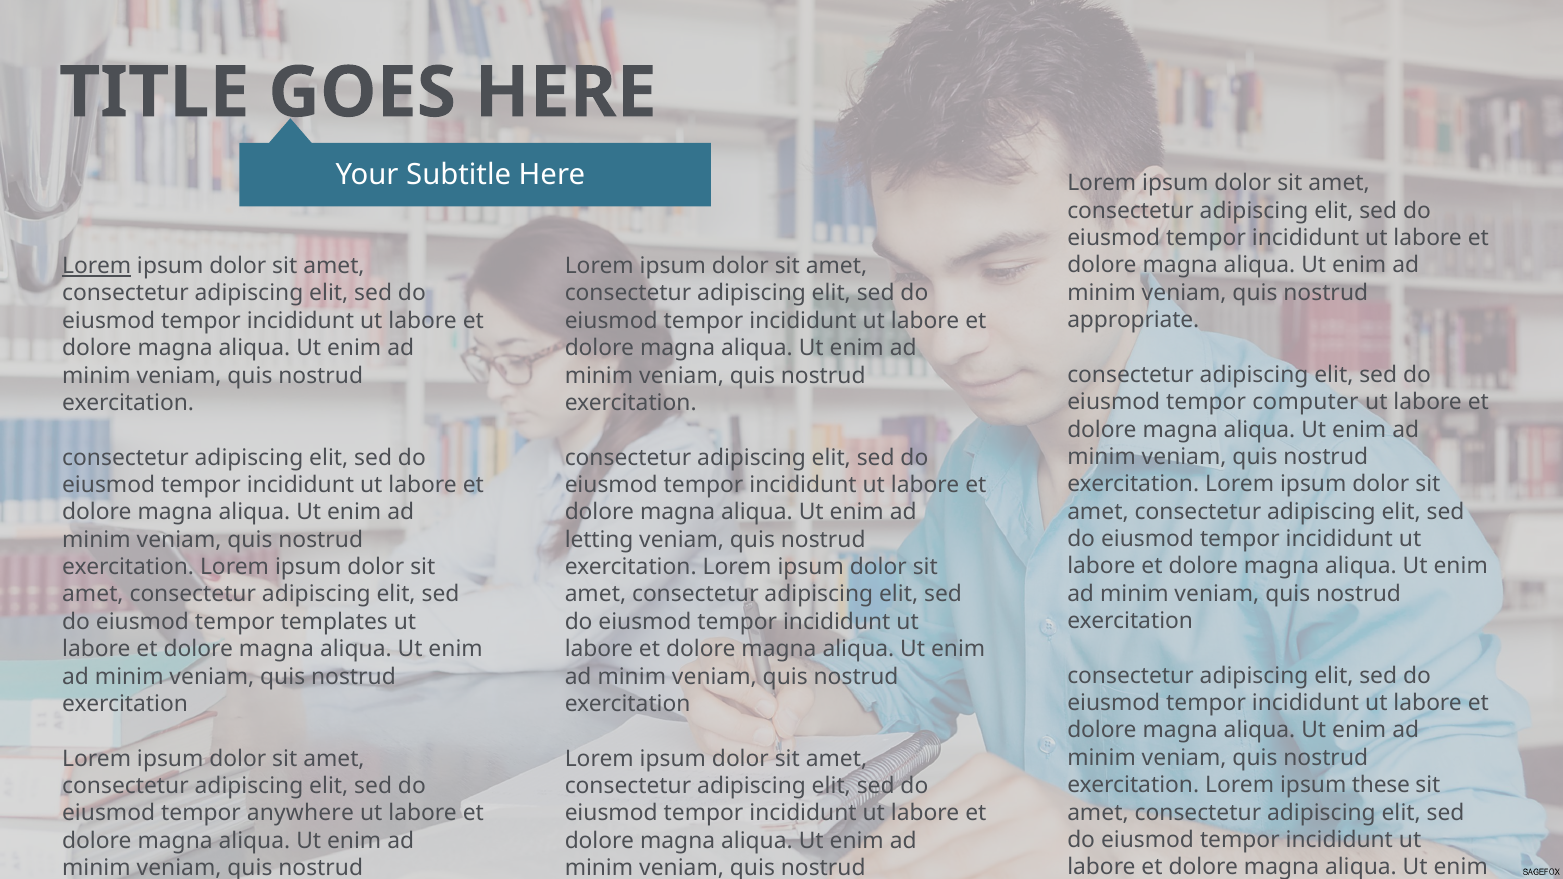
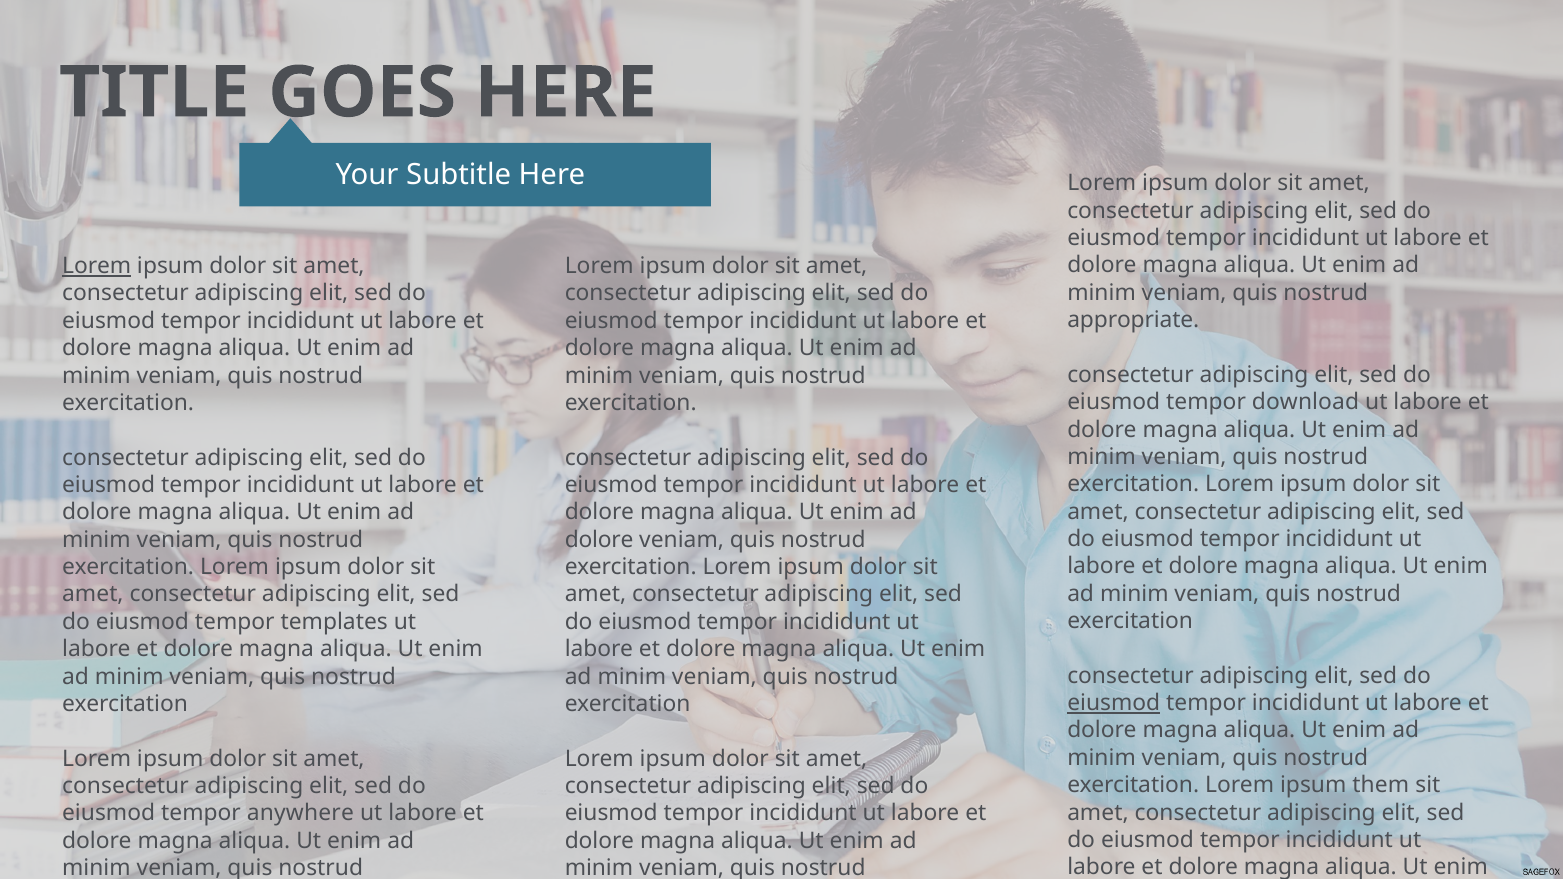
computer: computer -> download
letting at (599, 540): letting -> dolore
eiusmod at (1114, 703) underline: none -> present
these: these -> them
